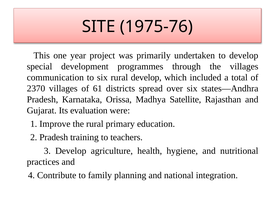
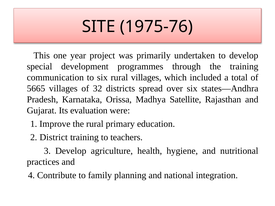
the villages: villages -> training
rural develop: develop -> villages
2370: 2370 -> 5665
61: 61 -> 32
2 Pradesh: Pradesh -> District
